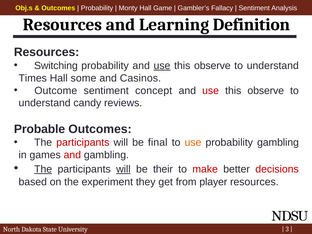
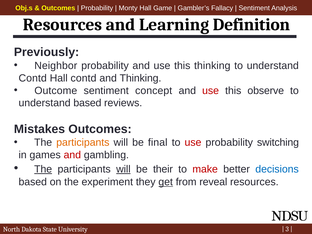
Resources at (47, 52): Resources -> Previously
Switching: Switching -> Neighbor
use at (162, 66) underline: present -> none
observe at (212, 66): observe -> thinking
Times at (33, 78): Times -> Contd
Hall some: some -> contd
and Casinos: Casinos -> Thinking
understand candy: candy -> based
Probable: Probable -> Mistakes
participants at (83, 143) colour: red -> orange
use at (193, 143) colour: orange -> red
probability gambling: gambling -> switching
decisions colour: red -> blue
get underline: none -> present
player: player -> reveal
